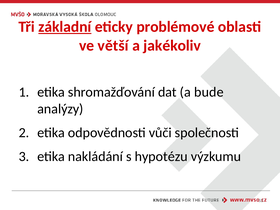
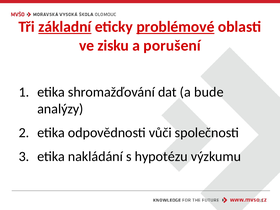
problémové underline: none -> present
větší: větší -> zisku
jakékoliv: jakékoliv -> porušení
